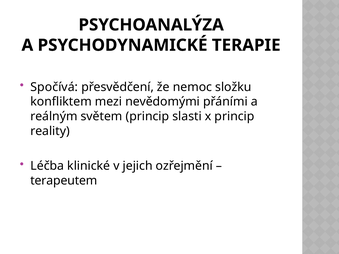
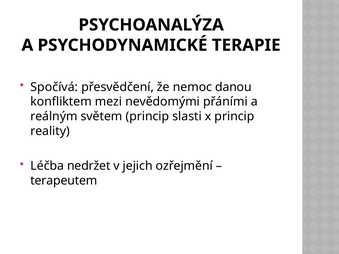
složku: složku -> danou
klinické: klinické -> nedržet
